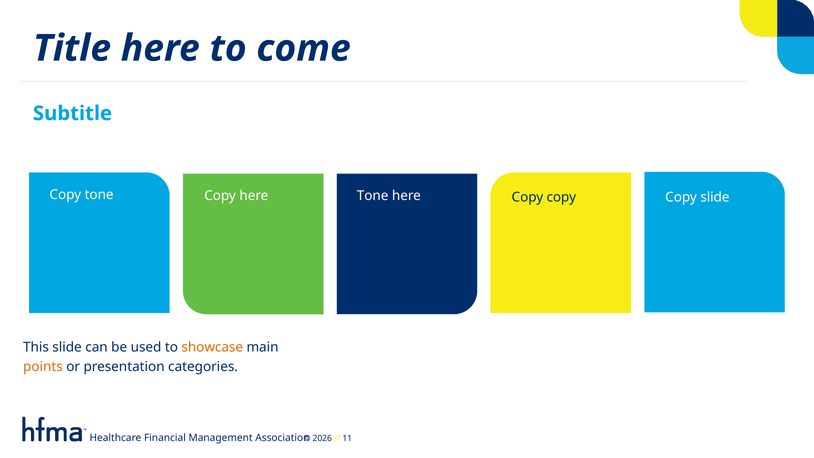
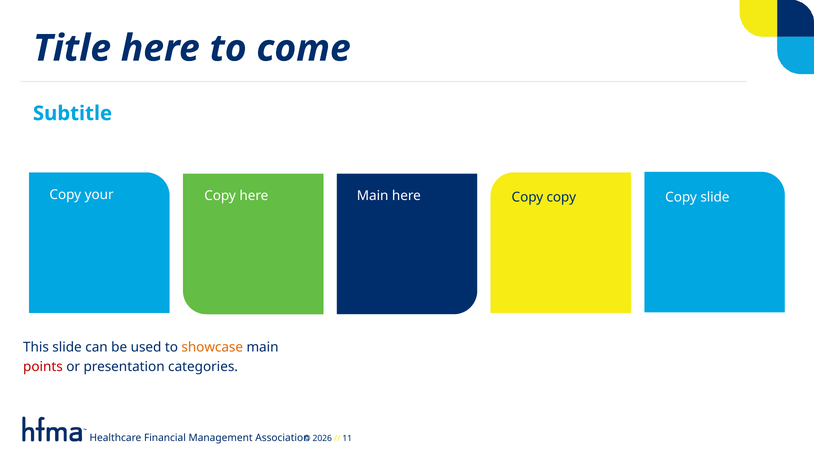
Copy tone: tone -> your
here Tone: Tone -> Main
points colour: orange -> red
